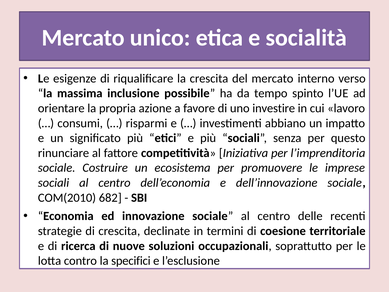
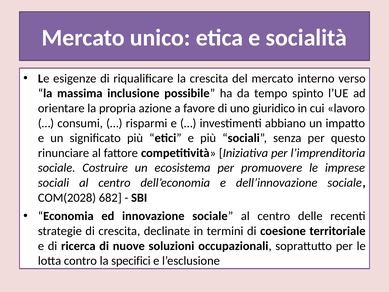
investire: investire -> giuridico
COM(2010: COM(2010 -> COM(2028
